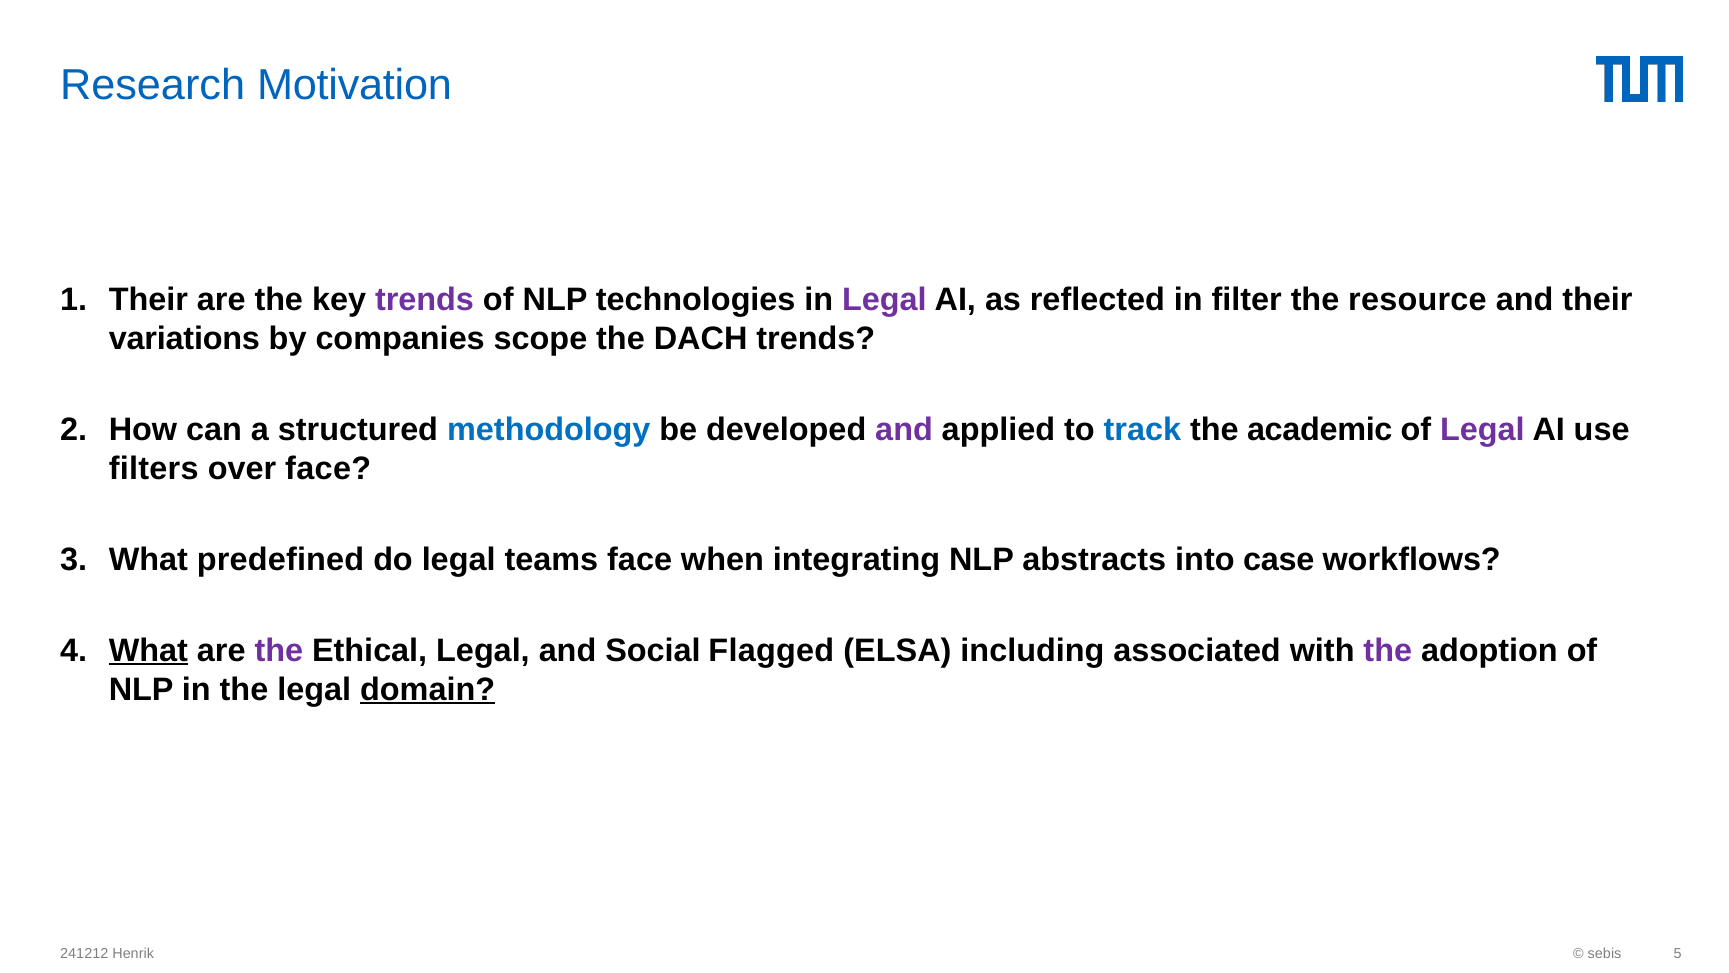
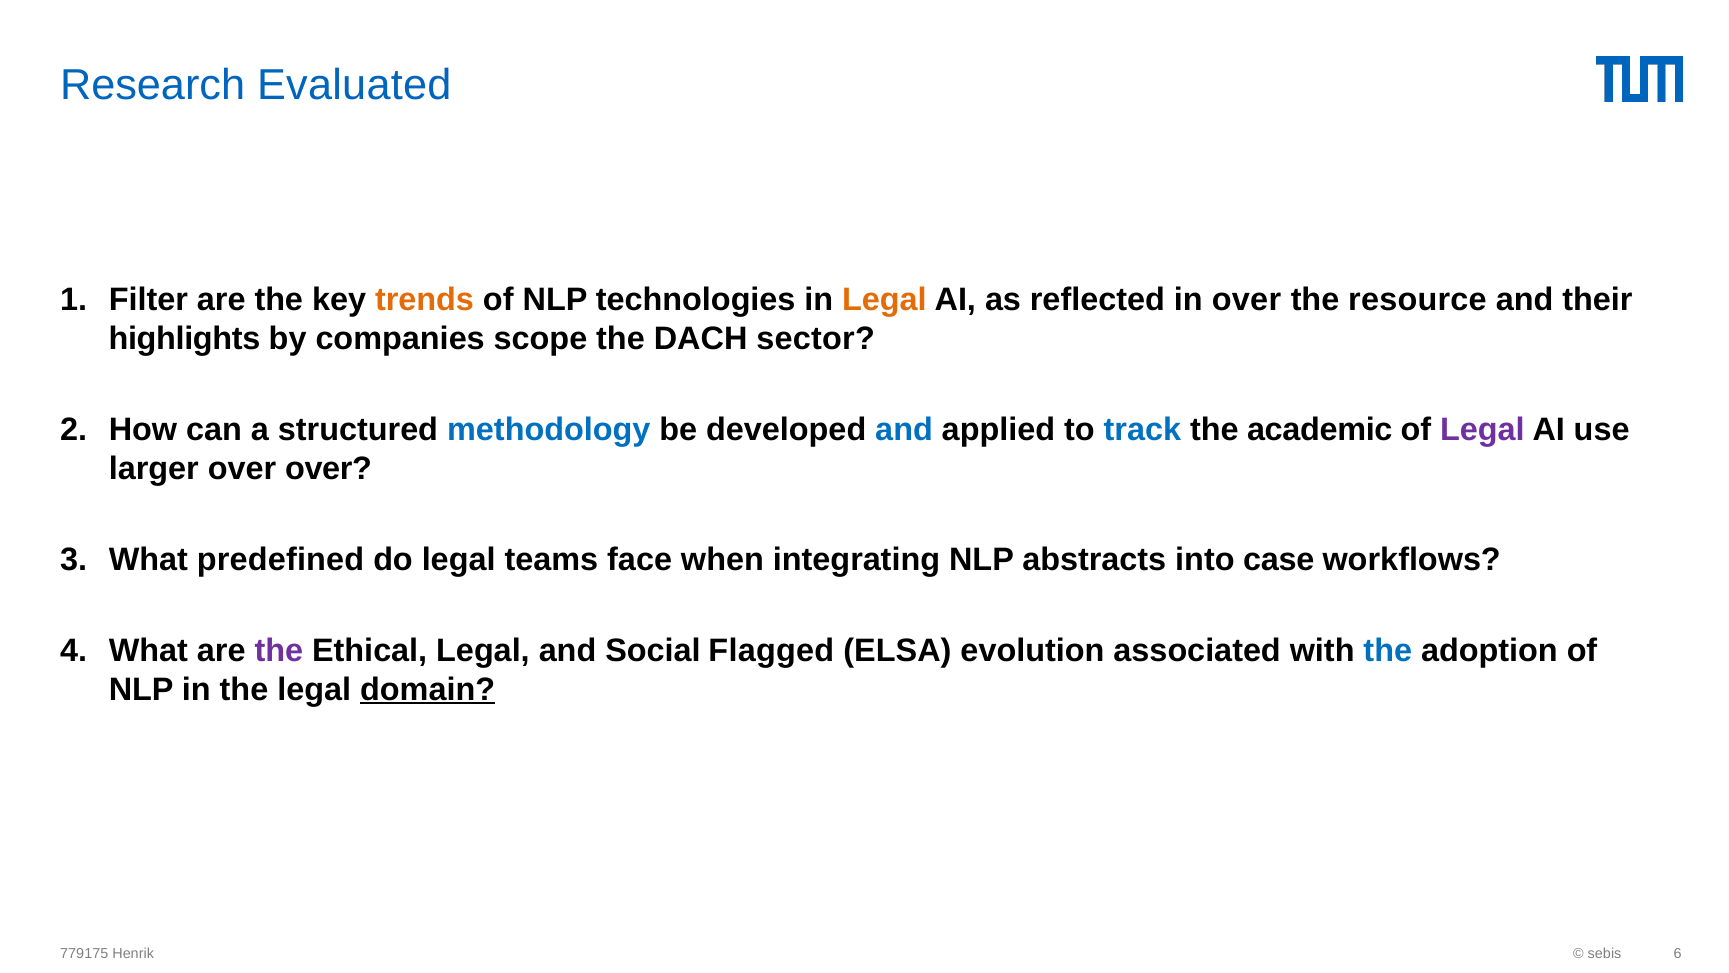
Motivation: Motivation -> Evaluated
Their at (148, 300): Their -> Filter
trends at (425, 300) colour: purple -> orange
Legal at (884, 300) colour: purple -> orange
in filter: filter -> over
variations: variations -> highlights
DACH trends: trends -> sector
and at (904, 430) colour: purple -> blue
filters: filters -> larger
over face: face -> over
What at (148, 650) underline: present -> none
including: including -> evolution
the at (1388, 650) colour: purple -> blue
241212: 241212 -> 779175
5: 5 -> 6
